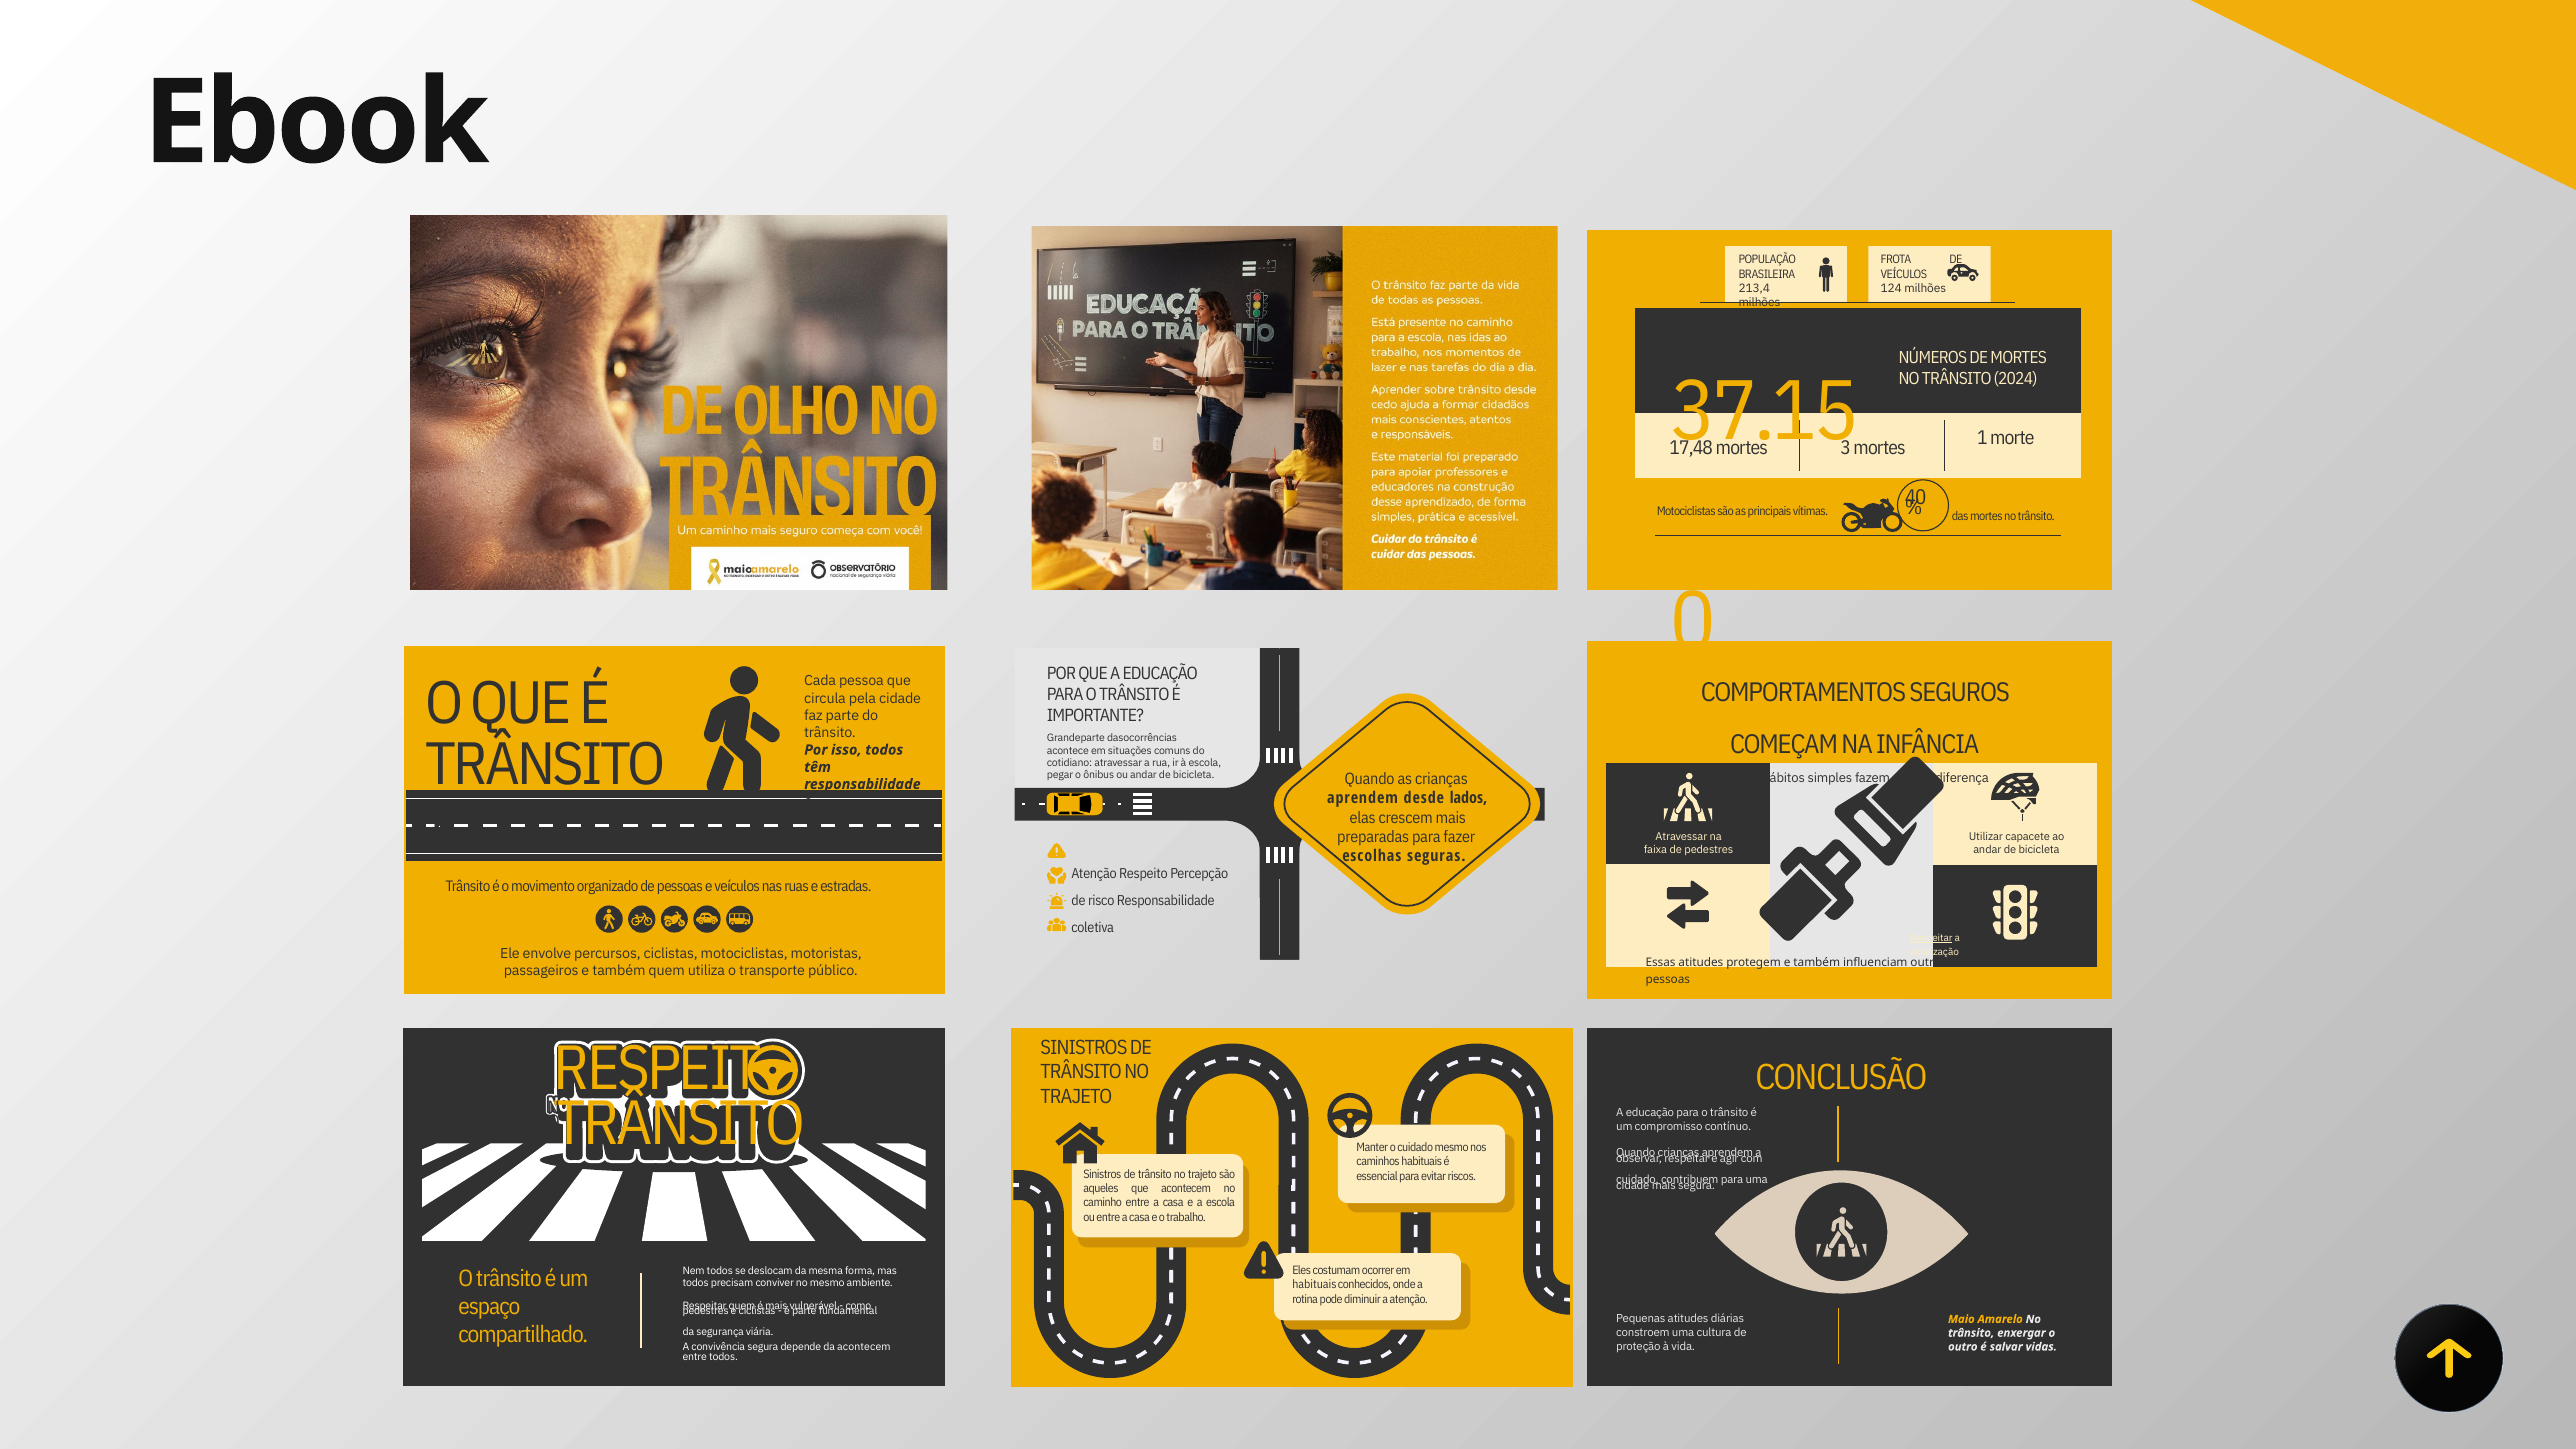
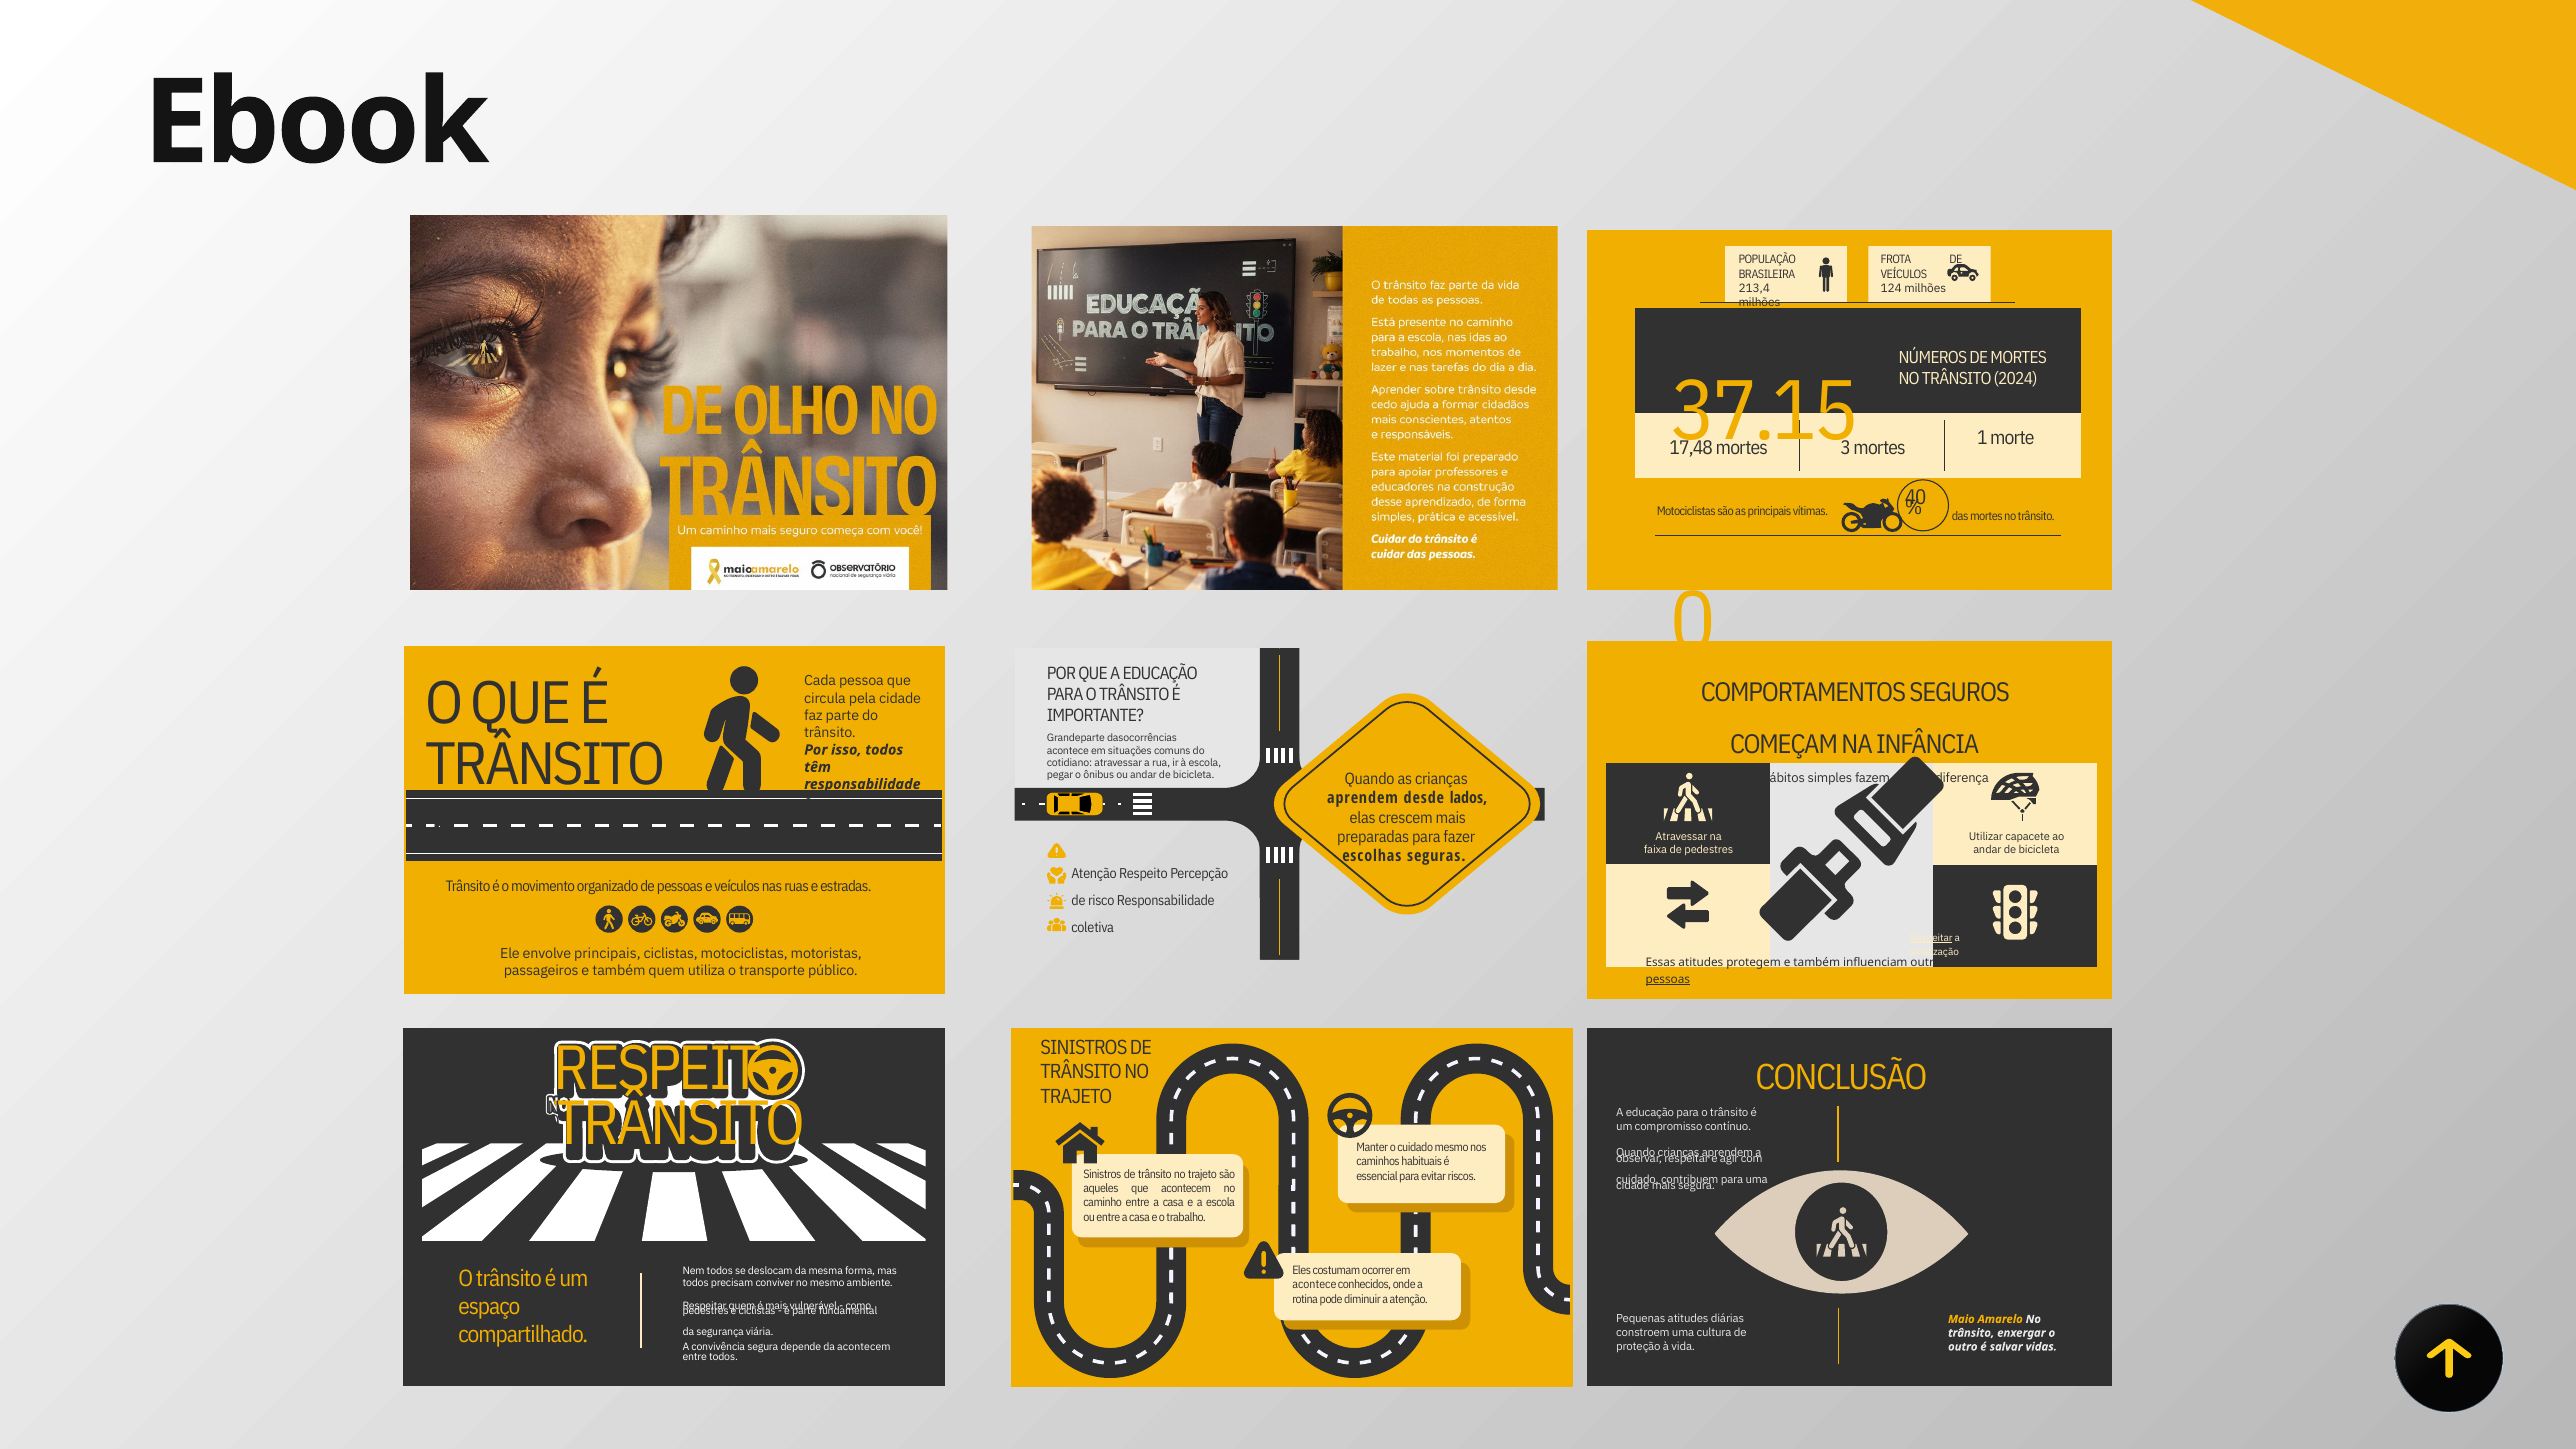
envolve percursos: percursos -> principais
pessoas at (1668, 979) underline: none -> present
habituais at (1314, 1285): habituais -> acontece
